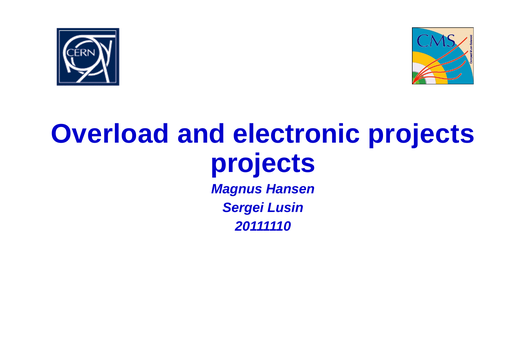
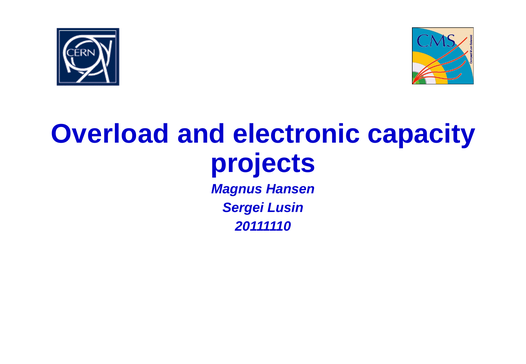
electronic projects: projects -> capacity
